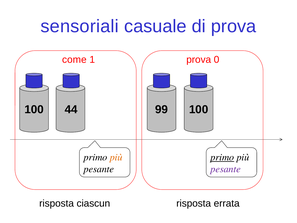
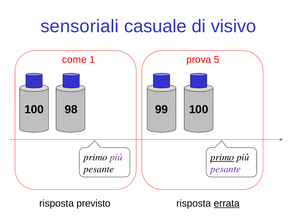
di prova: prova -> visivo
0: 0 -> 5
44: 44 -> 98
più at (116, 157) colour: orange -> purple
ciascun: ciascun -> previsto
errata underline: none -> present
